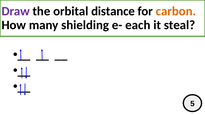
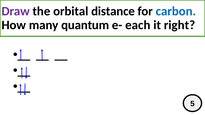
carbon colour: orange -> blue
shielding: shielding -> quantum
steal: steal -> right
